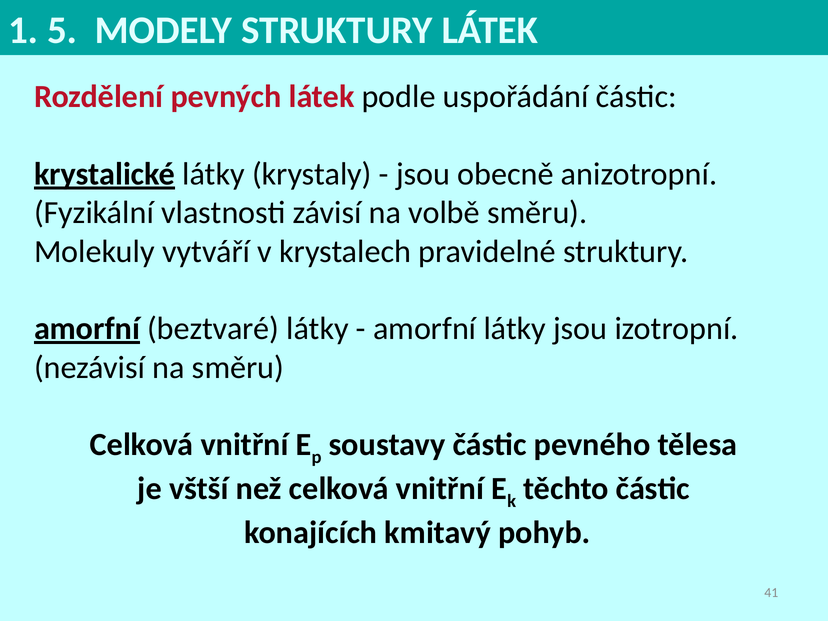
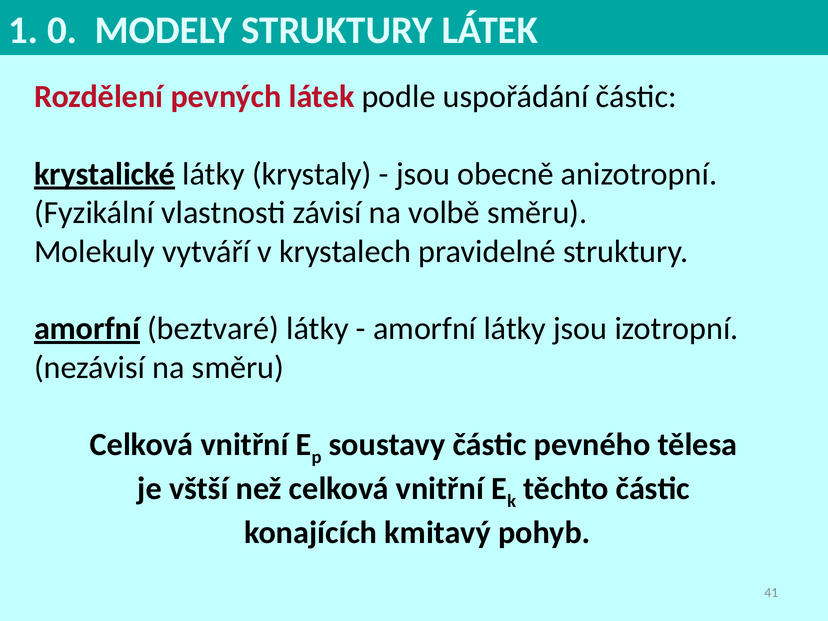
5: 5 -> 0
